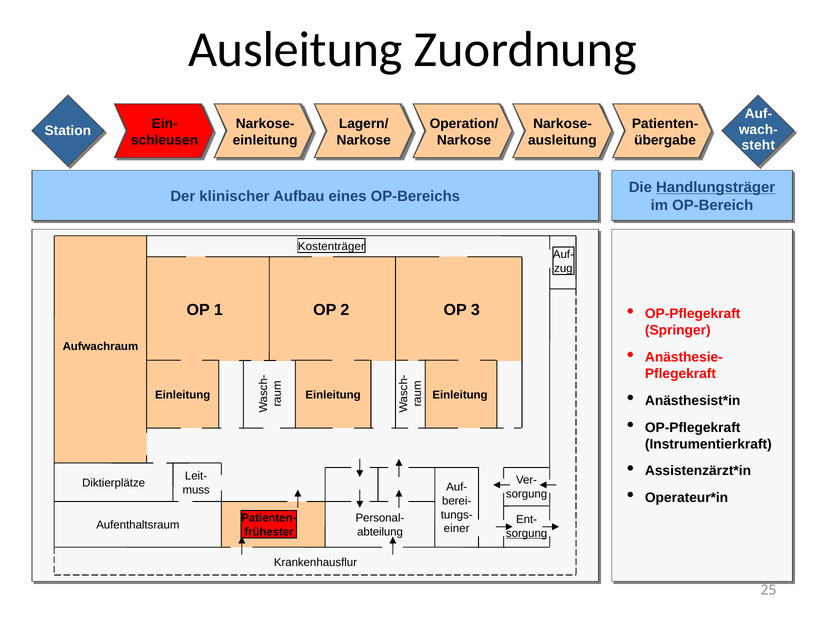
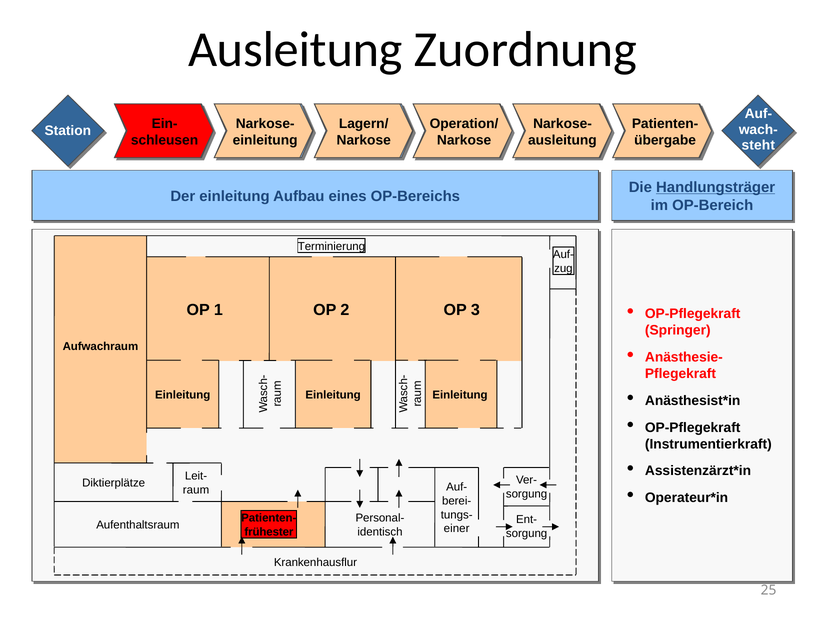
Der klinischer: klinischer -> einleitung
Kostenträger: Kostenträger -> Terminierung
muss: muss -> raum
abteilung: abteilung -> identisch
sorgung at (527, 534) underline: present -> none
